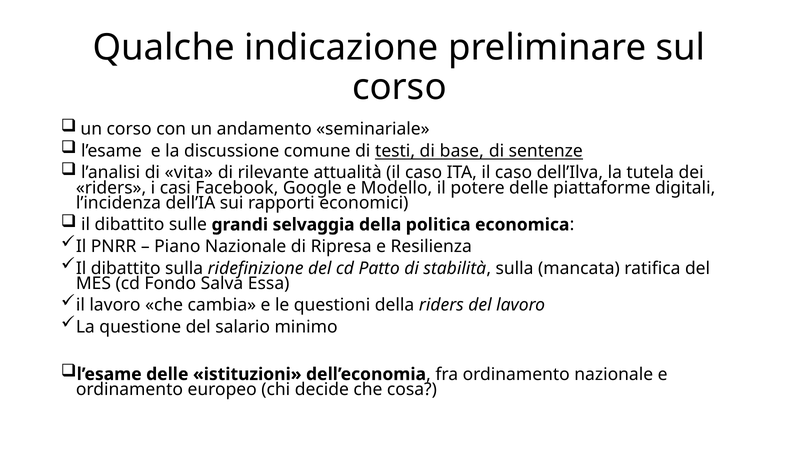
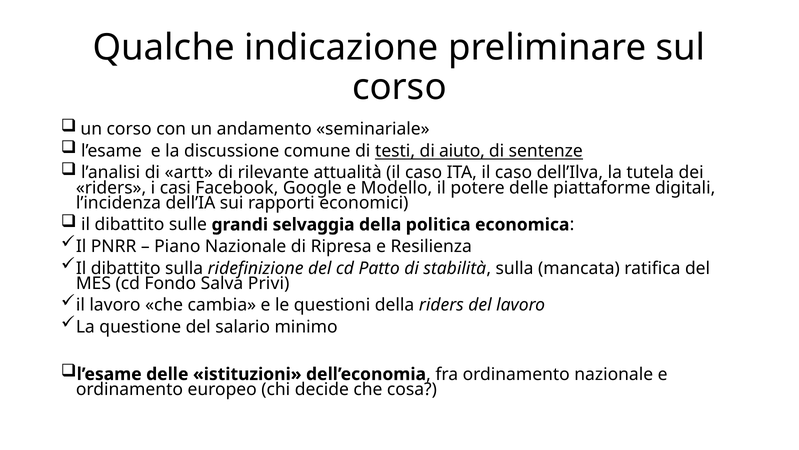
base: base -> aiuto
vita: vita -> artt
Essa: Essa -> Privi
